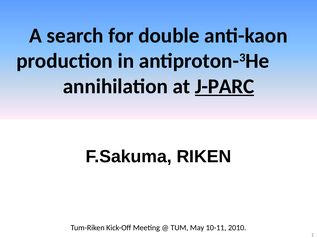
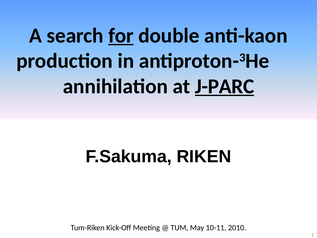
for underline: none -> present
